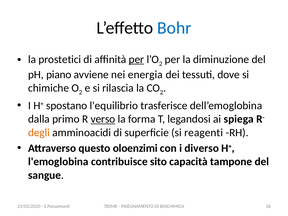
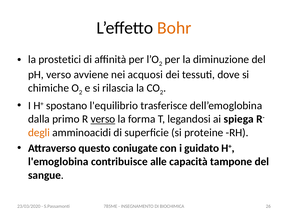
Bohr colour: blue -> orange
per at (136, 59) underline: present -> none
pH piano: piano -> verso
energia: energia -> acquosi
reagenti: reagenti -> proteine
oloenzimi: oloenzimi -> coniugate
diverso: diverso -> guidato
sito: sito -> alle
